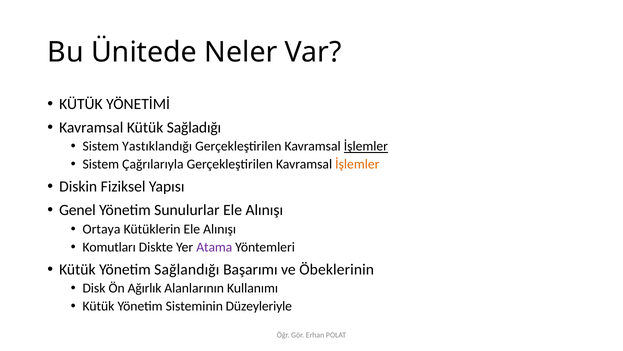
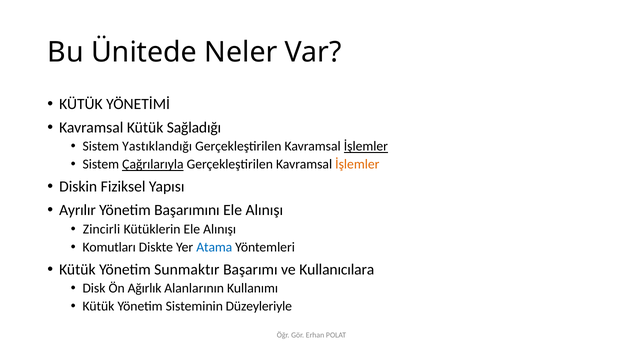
Çağrılarıyla underline: none -> present
Genel: Genel -> Ayrılır
Sunulurlar: Sunulurlar -> Başarımını
Ortaya: Ortaya -> Zincirli
Atama colour: purple -> blue
Sağlandığı: Sağlandığı -> Sunmaktır
Öbeklerinin: Öbeklerinin -> Kullanıcılara
